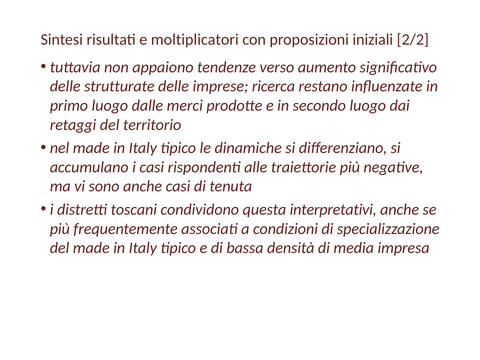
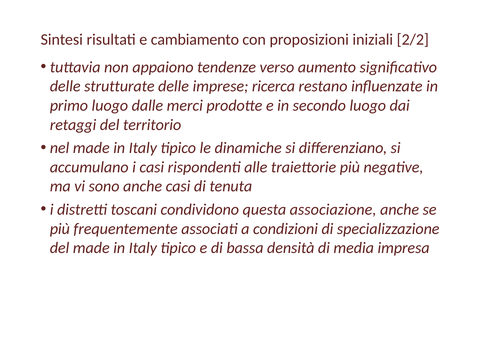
moltiplicatori: moltiplicatori -> cambiamento
interpretativi: interpretativi -> associazione
